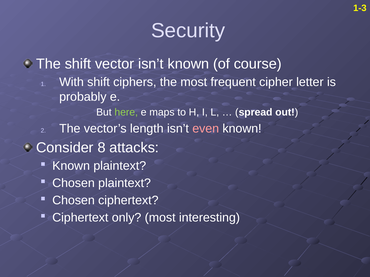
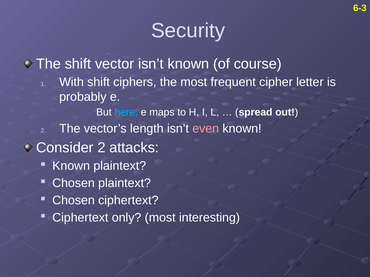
1-3: 1-3 -> 6-3
here colour: light green -> light blue
Consider 8: 8 -> 2
